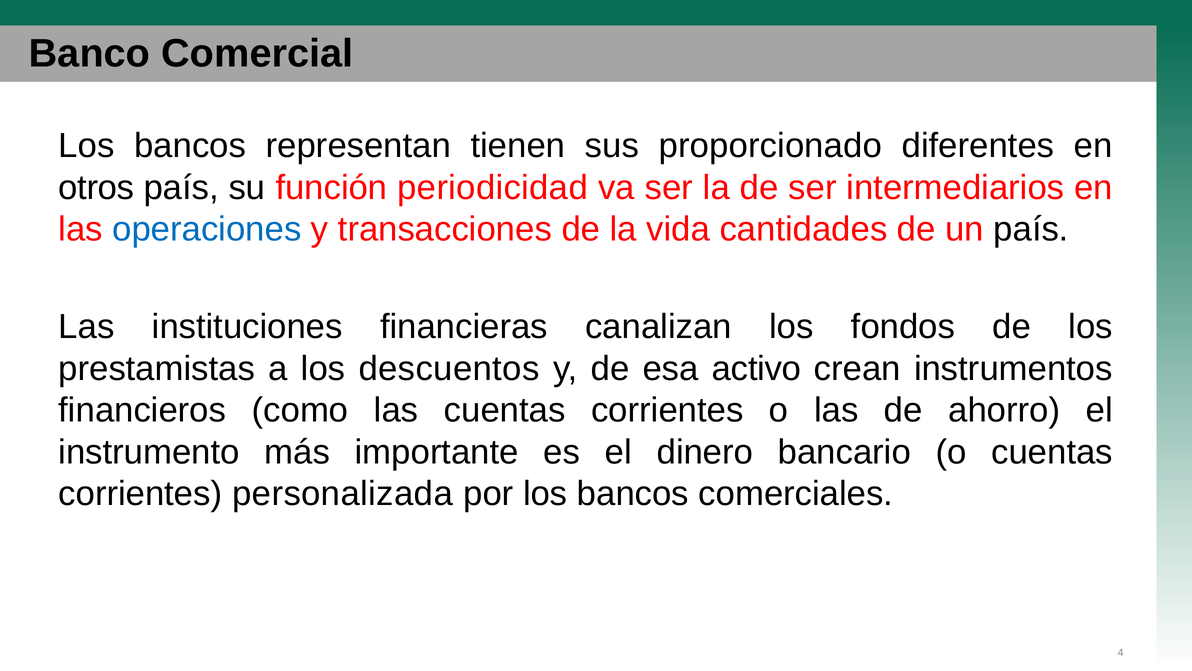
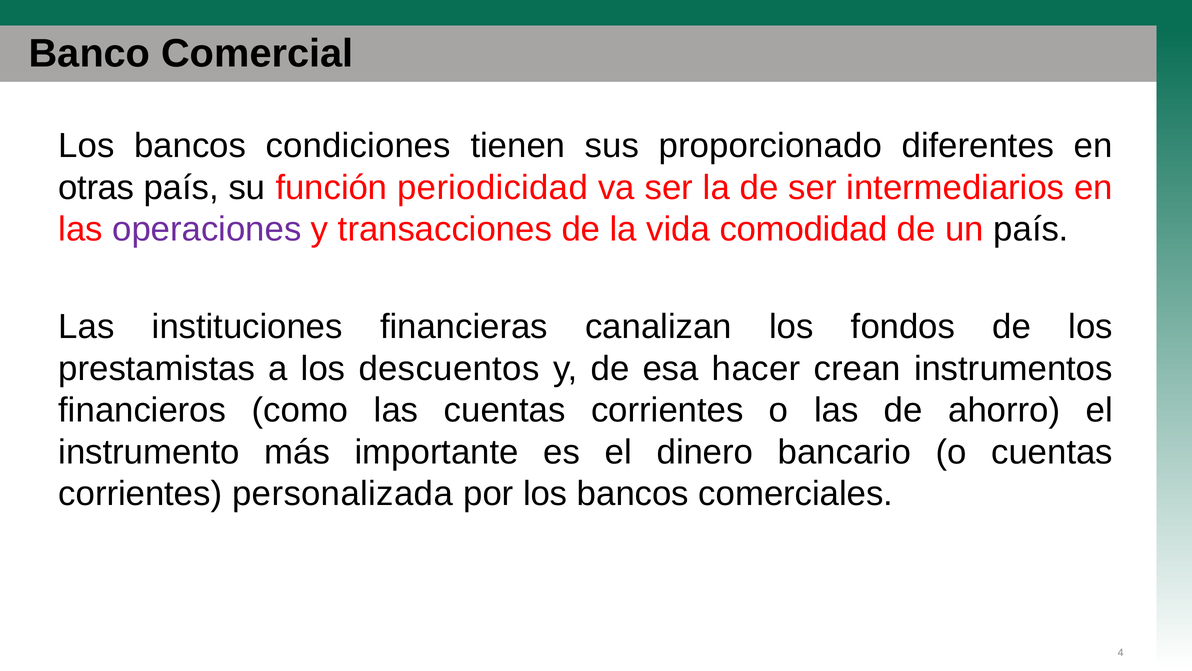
representan: representan -> condiciones
otros: otros -> otras
operaciones colour: blue -> purple
cantidades: cantidades -> comodidad
activo: activo -> hacer
